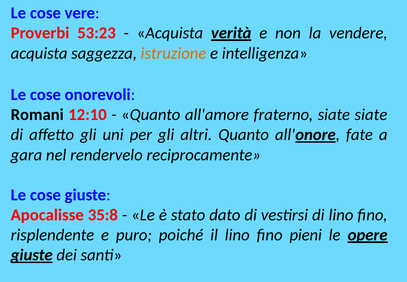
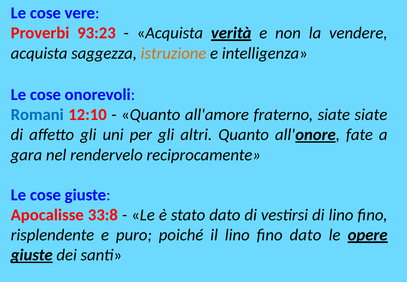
53:23: 53:23 -> 93:23
Romani colour: black -> blue
35:8: 35:8 -> 33:8
fino pieni: pieni -> dato
